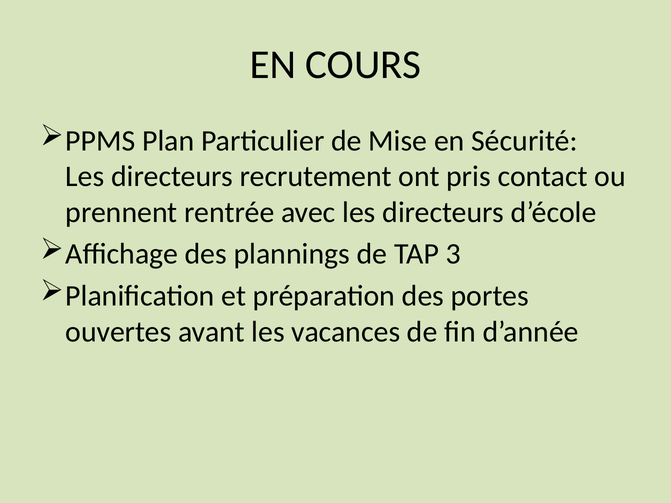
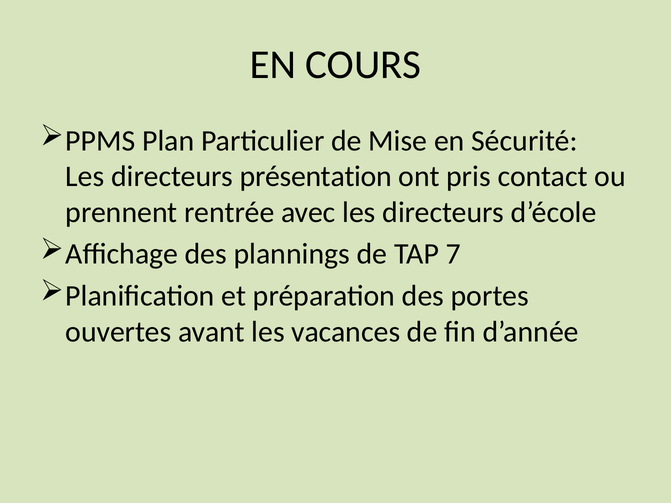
recrutement: recrutement -> présentation
3: 3 -> 7
